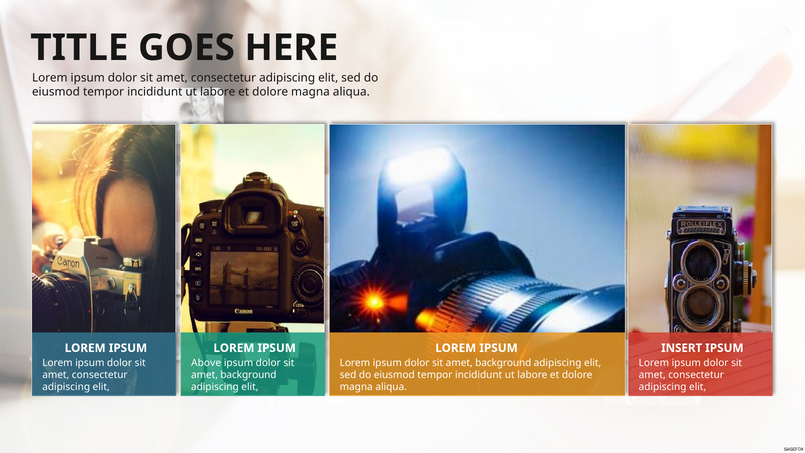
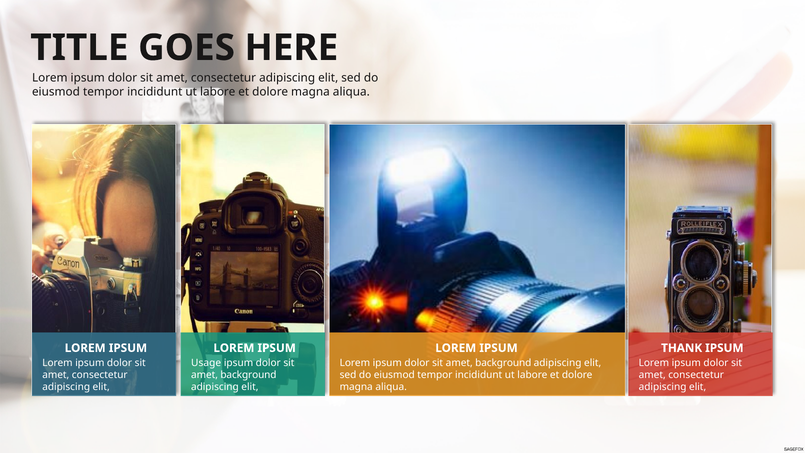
INSERT: INSERT -> THANK
Above: Above -> Usage
